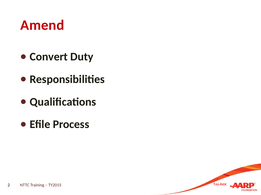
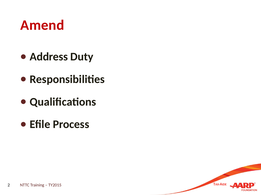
Convert: Convert -> Address
